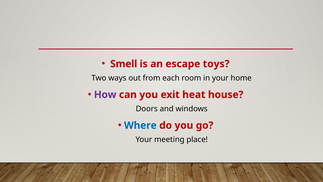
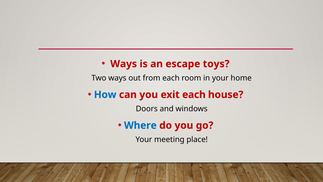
Smell at (124, 64): Smell -> Ways
How colour: purple -> blue
exit heat: heat -> each
